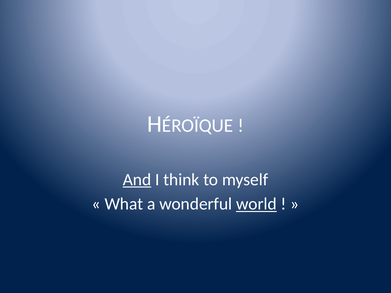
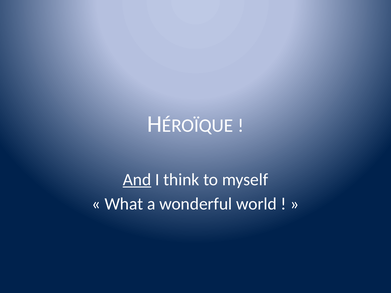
world underline: present -> none
